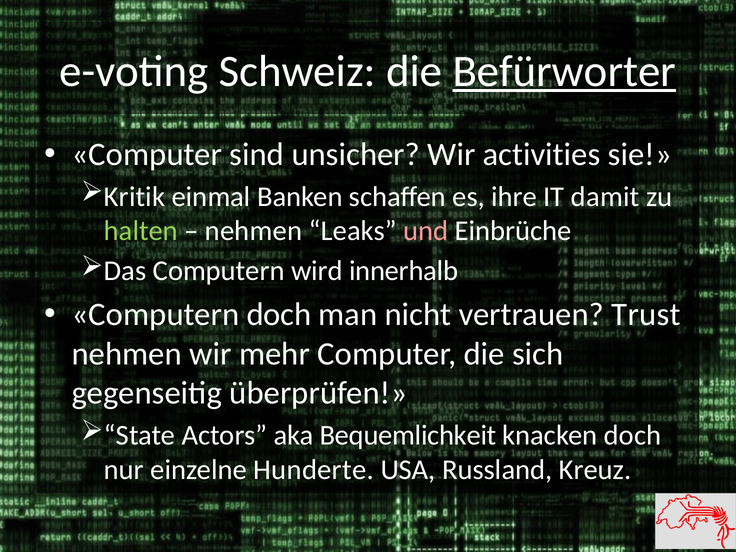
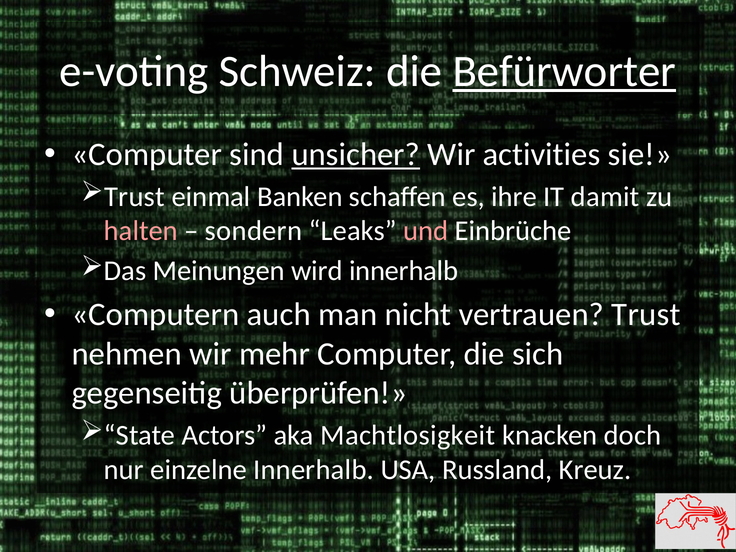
unsicher underline: none -> present
Kritik at (135, 197): Kritik -> Trust
halten colour: light green -> pink
nehmen at (254, 231): nehmen -> sondern
Das Computern: Computern -> Meinungen
Computern doch: doch -> auch
Bequemlichkeit: Bequemlichkeit -> Machtlosigkeit
einzelne Hunderte: Hunderte -> Innerhalb
